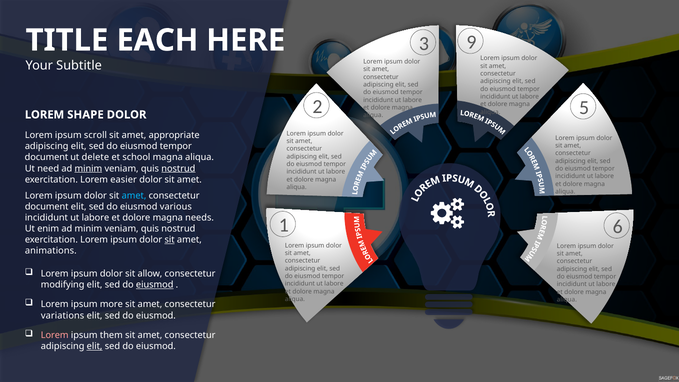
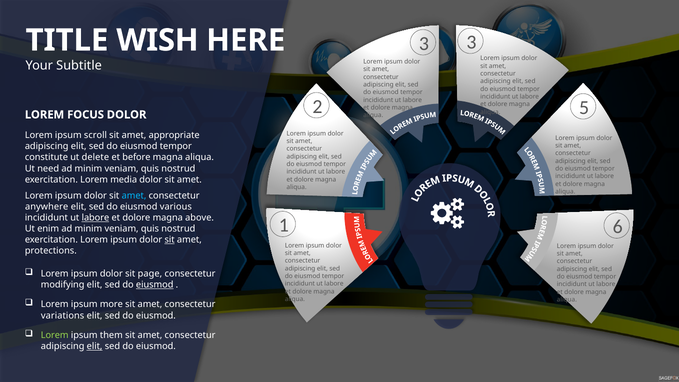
EACH: EACH -> WISH
9 at (471, 42): 9 -> 3
SHAPE: SHAPE -> FOCUS
document at (46, 157): document -> constitute
school: school -> before
minim at (88, 168) underline: present -> none
nostrud at (178, 168) underline: present -> none
easier: easier -> media
document at (47, 207): document -> anywhere
labore at (95, 218) underline: none -> present
needs: needs -> above
animations: animations -> protections
allow: allow -> page
Lorem at (55, 335) colour: pink -> light green
